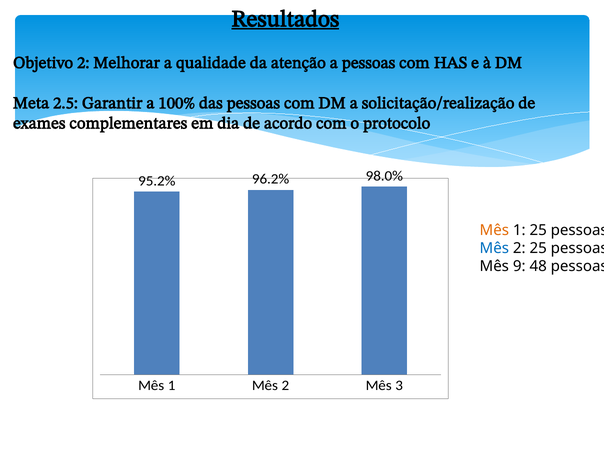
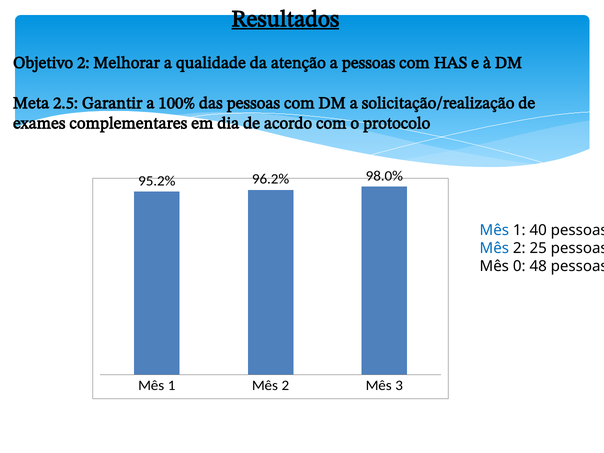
Mês at (494, 230) colour: orange -> blue
1 25: 25 -> 40
9: 9 -> 0
